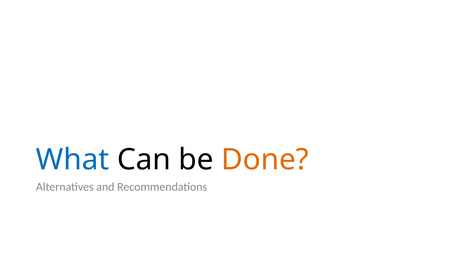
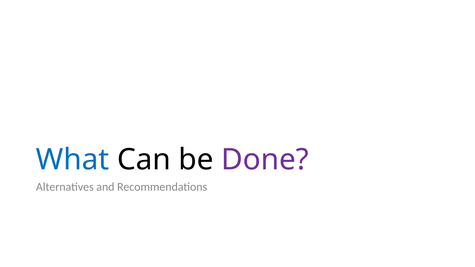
Done colour: orange -> purple
